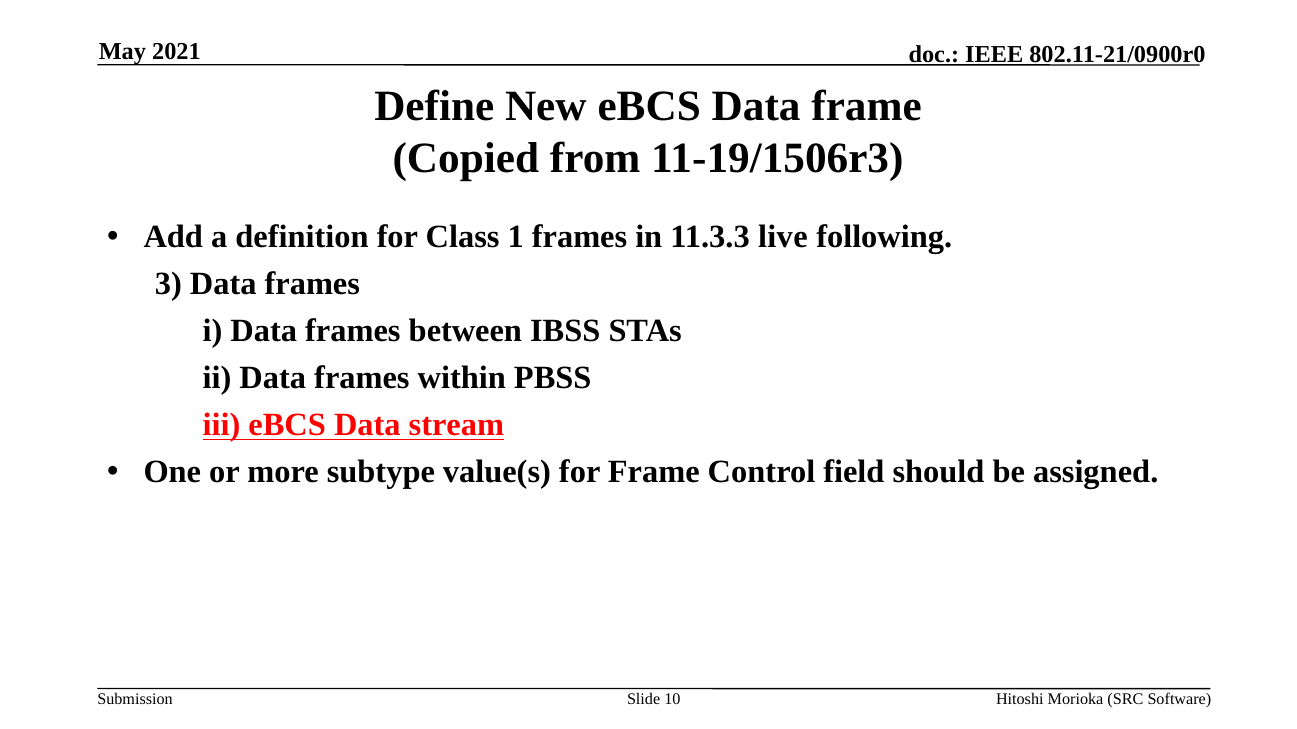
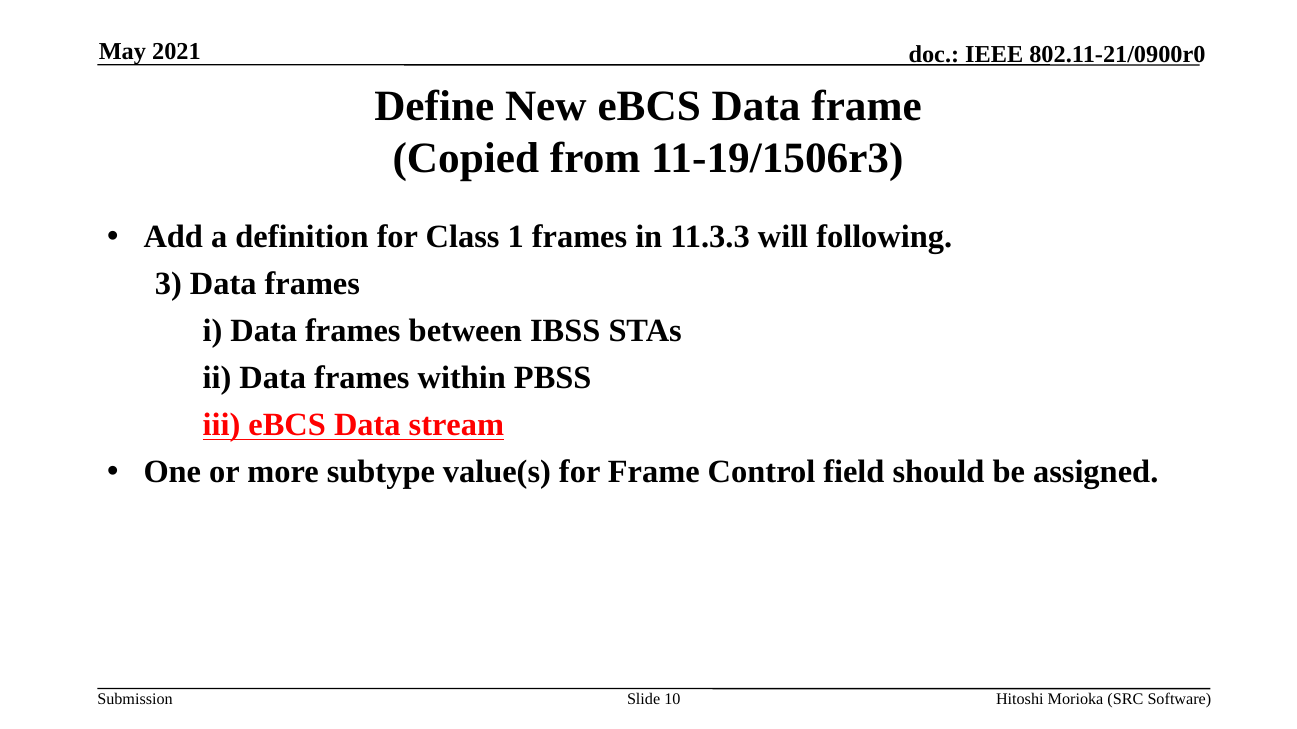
live: live -> will
